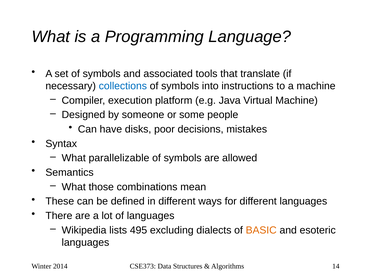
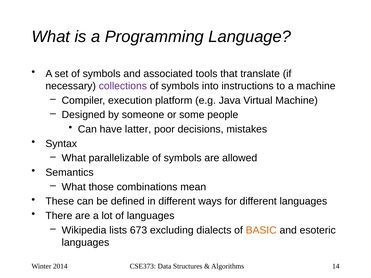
collections colour: blue -> purple
disks: disks -> latter
495: 495 -> 673
